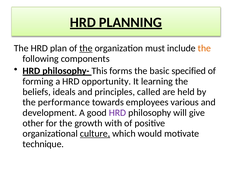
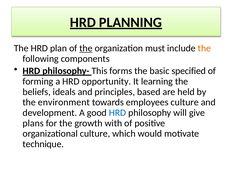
called: called -> based
performance: performance -> environment
employees various: various -> culture
HRD at (118, 113) colour: purple -> blue
other: other -> plans
culture at (95, 134) underline: present -> none
